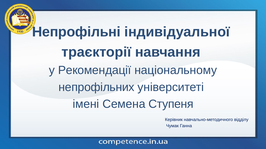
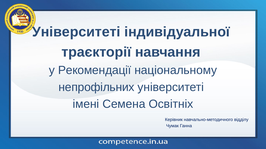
Непрофільні at (76, 32): Непрофільні -> Університеті
Ступеня: Ступеня -> Освітніх
